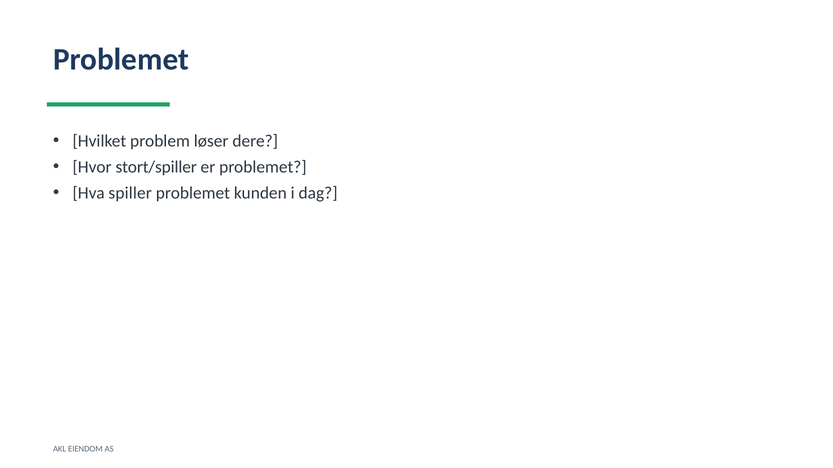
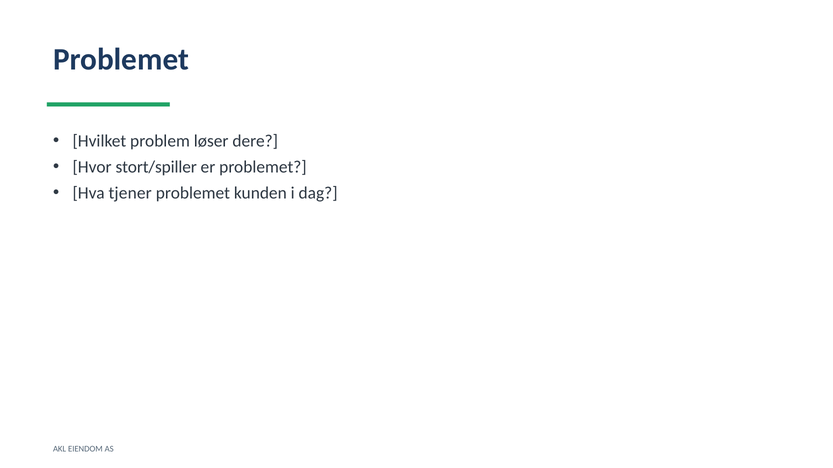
spiller: spiller -> tjener
